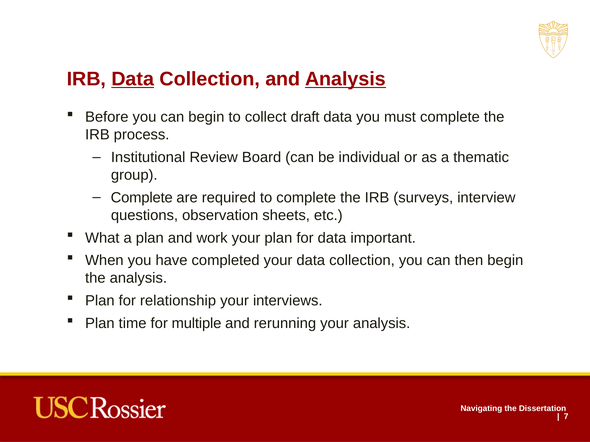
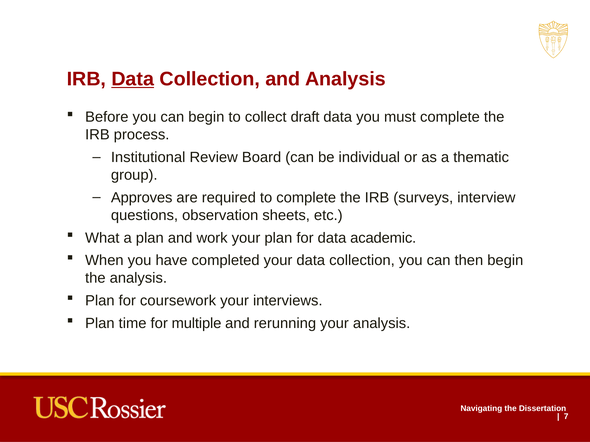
Analysis at (345, 79) underline: present -> none
Complete at (142, 198): Complete -> Approves
important: important -> academic
relationship: relationship -> coursework
